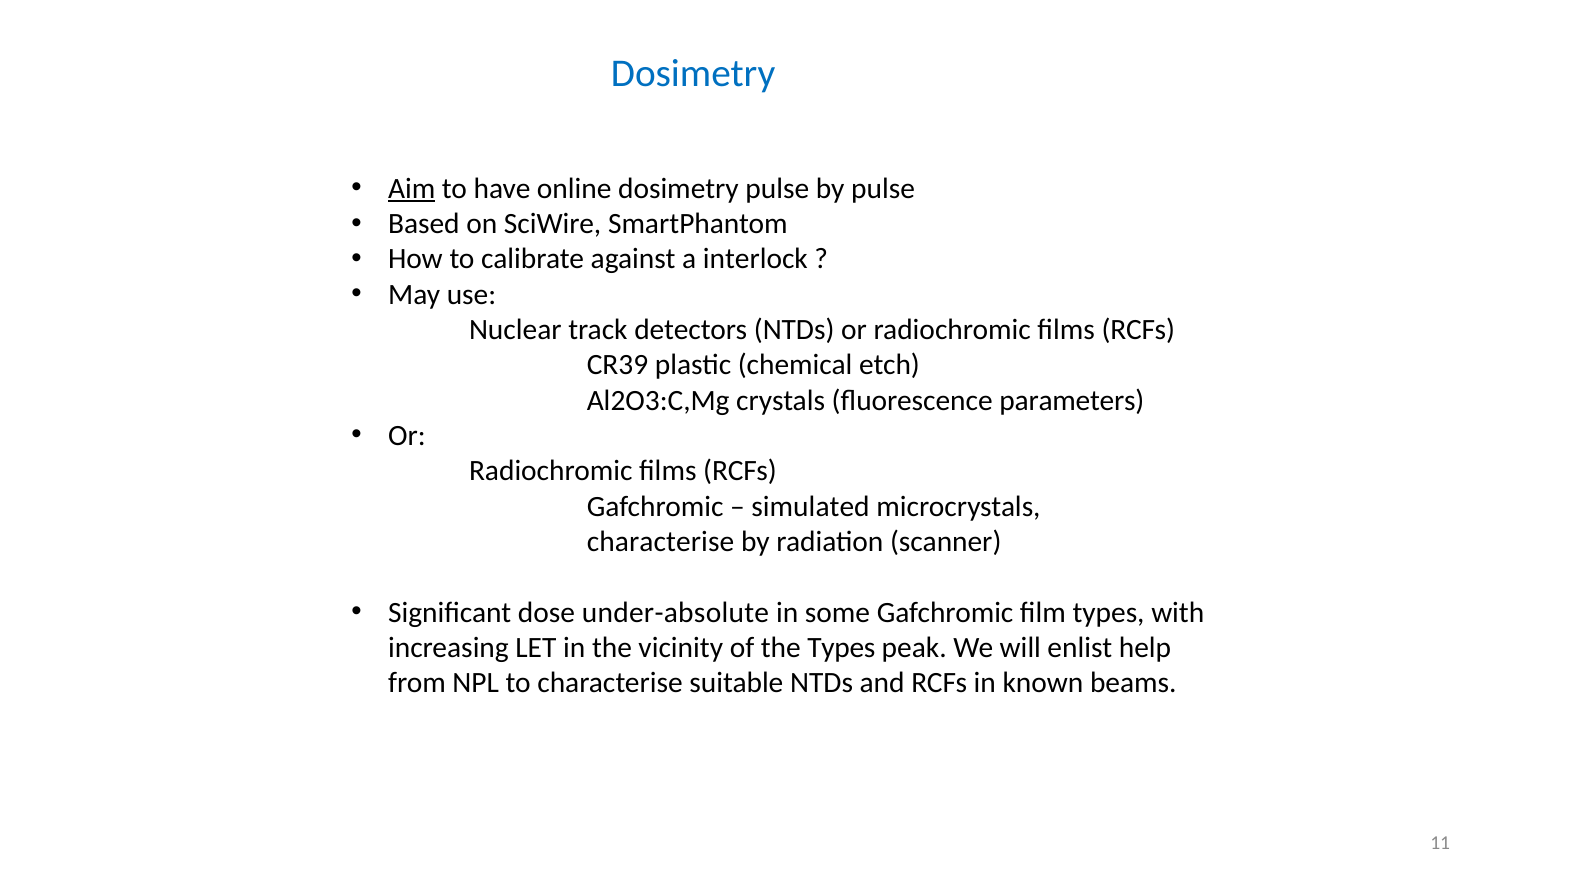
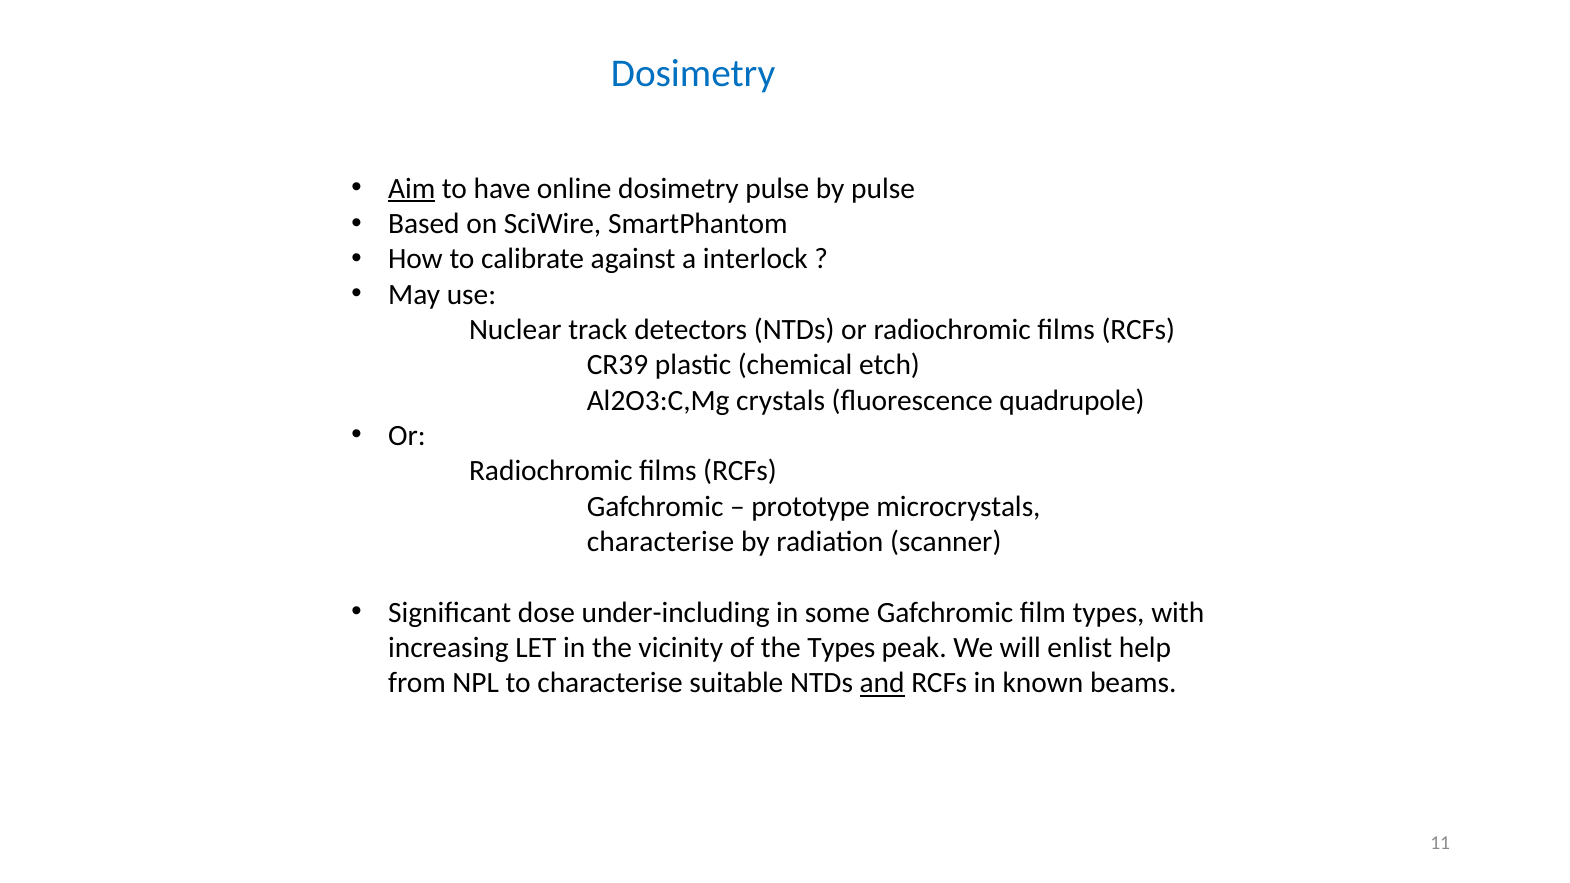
parameters: parameters -> quadrupole
simulated: simulated -> prototype
under-absolute: under-absolute -> under-including
and underline: none -> present
